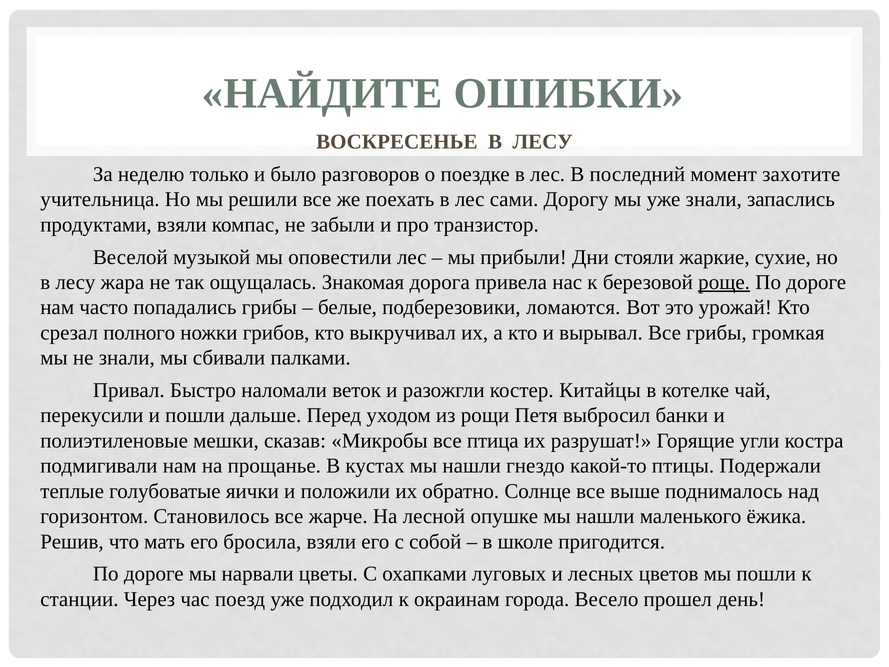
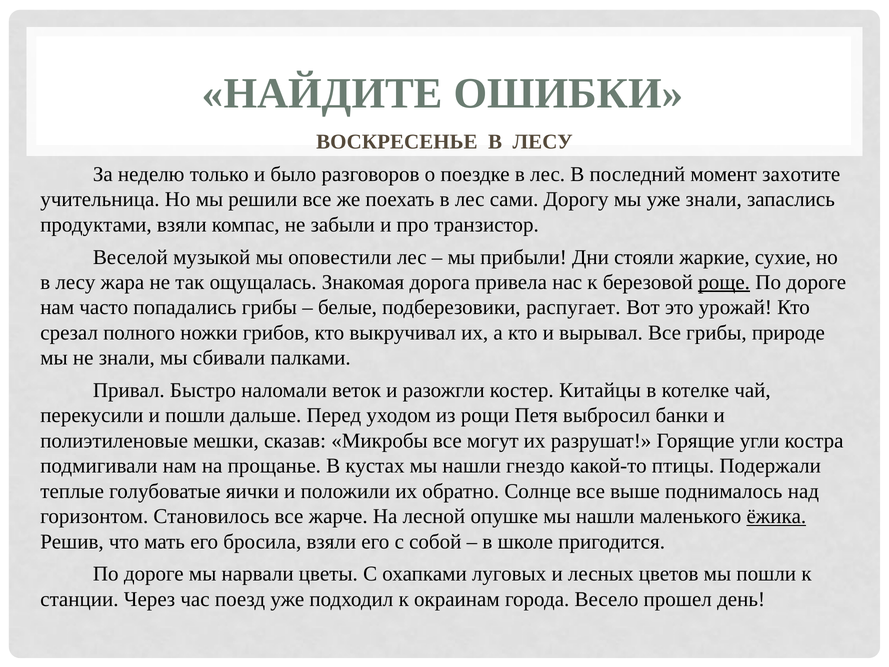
ломаются: ломаются -> распугает
громкая: громкая -> природе
птица: птица -> могут
ёжика underline: none -> present
